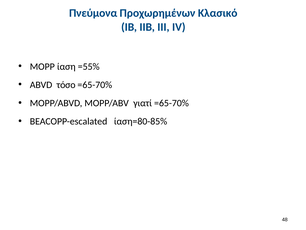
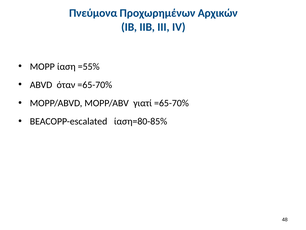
Κλασικό: Κλασικό -> Αρχικών
τόσο: τόσο -> όταν
